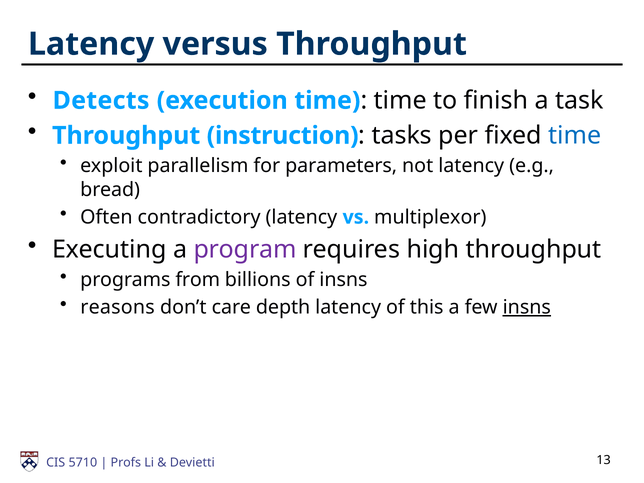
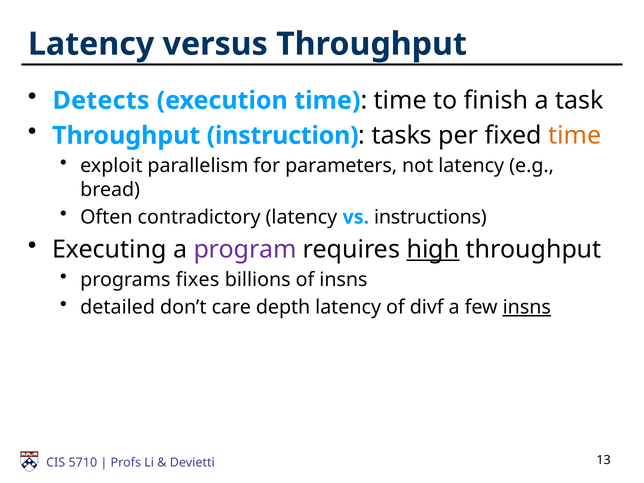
time at (575, 136) colour: blue -> orange
multiplexor: multiplexor -> instructions
high underline: none -> present
from: from -> fixes
reasons: reasons -> detailed
this: this -> divf
